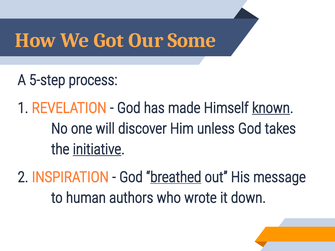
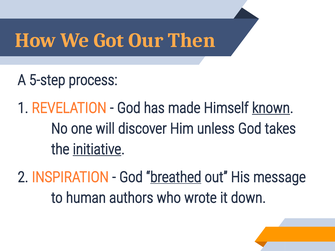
Some: Some -> Then
